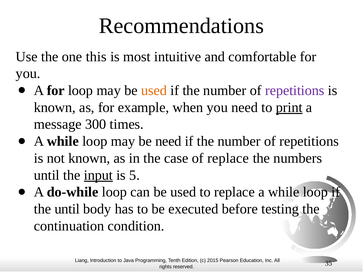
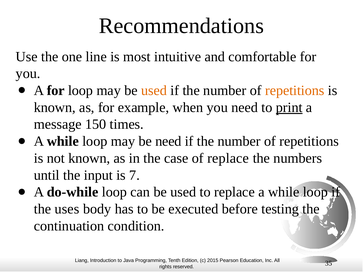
this: this -> line
repetitions at (295, 91) colour: purple -> orange
300: 300 -> 150
input underline: present -> none
5: 5 -> 7
the until: until -> uses
